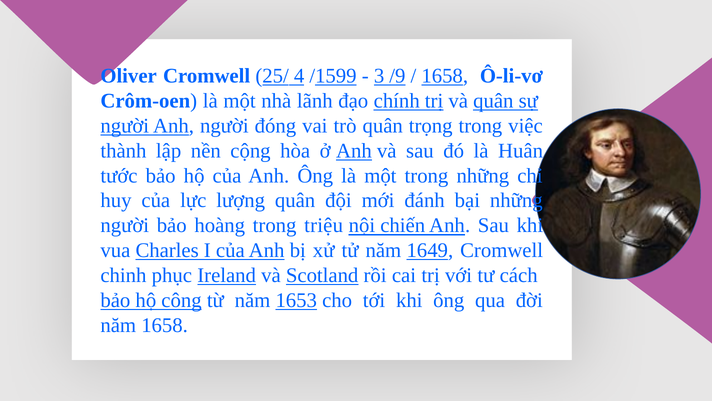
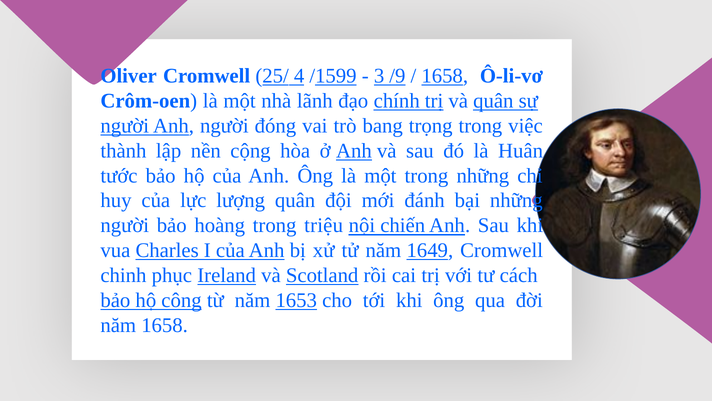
trò quân: quân -> bang
